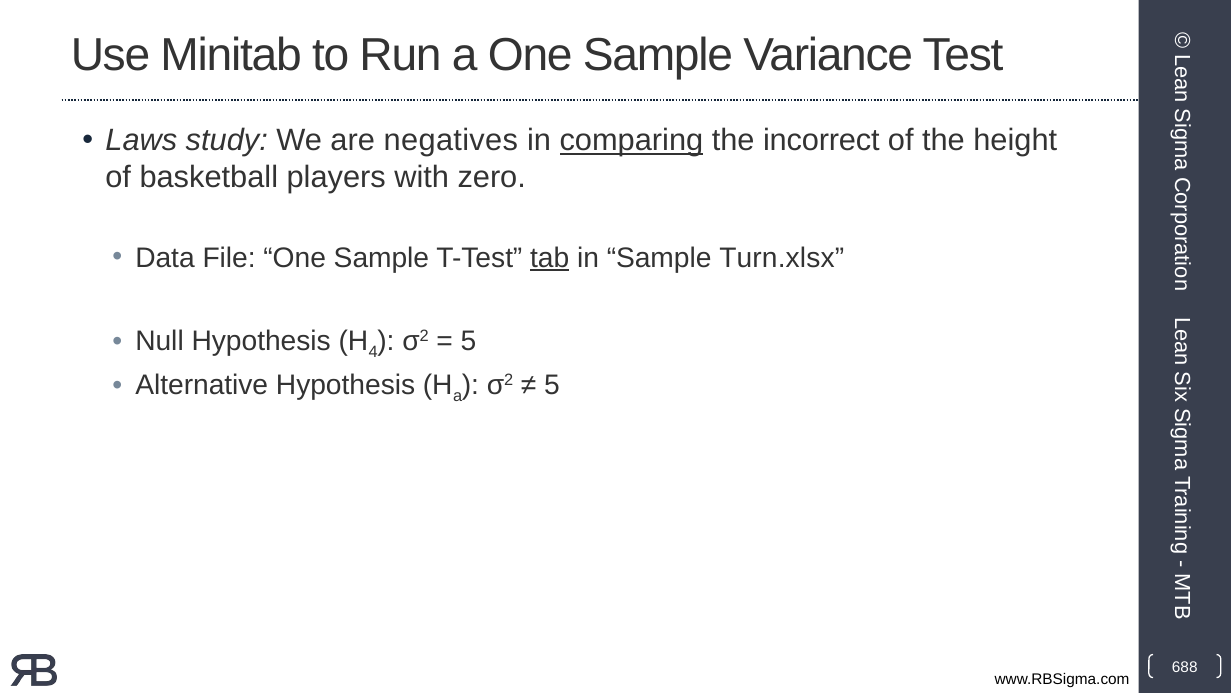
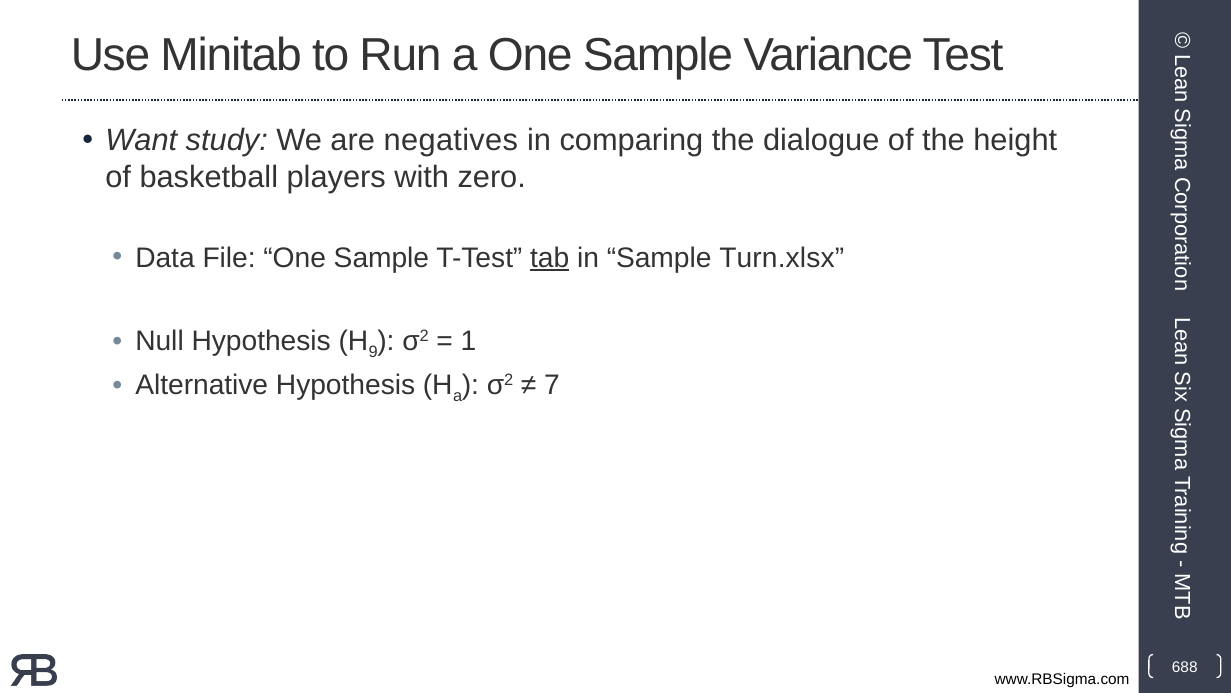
Laws: Laws -> Want
comparing underline: present -> none
incorrect: incorrect -> dialogue
4: 4 -> 9
5 at (468, 340): 5 -> 1
5 at (552, 385): 5 -> 7
